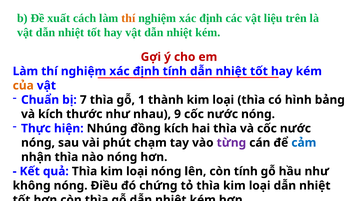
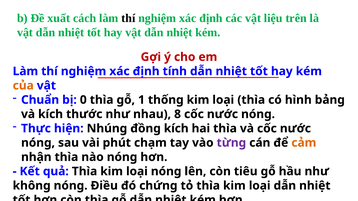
thí at (128, 18) colour: orange -> black
7: 7 -> 0
thành: thành -> thống
9: 9 -> 8
cảm colour: blue -> orange
còn tính: tính -> tiêu
